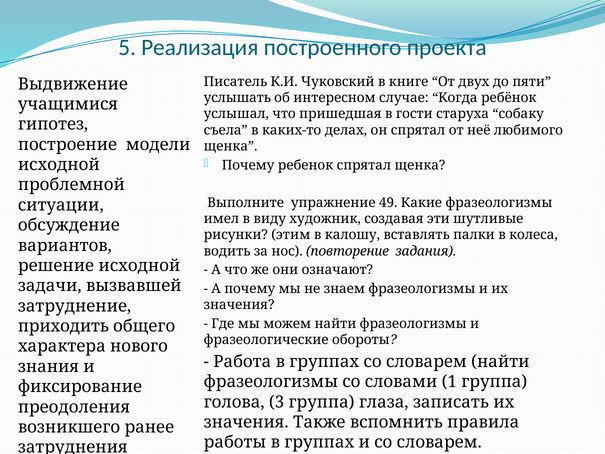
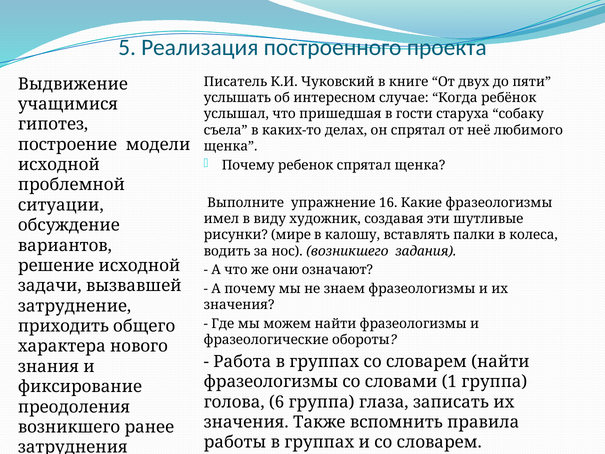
49: 49 -> 16
этим: этим -> мире
нос повторение: повторение -> возникшего
3: 3 -> 6
